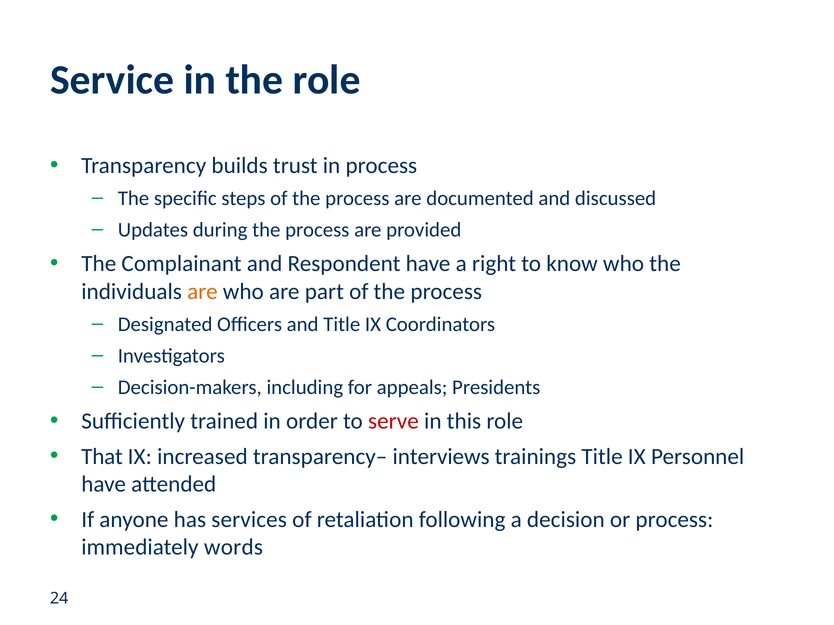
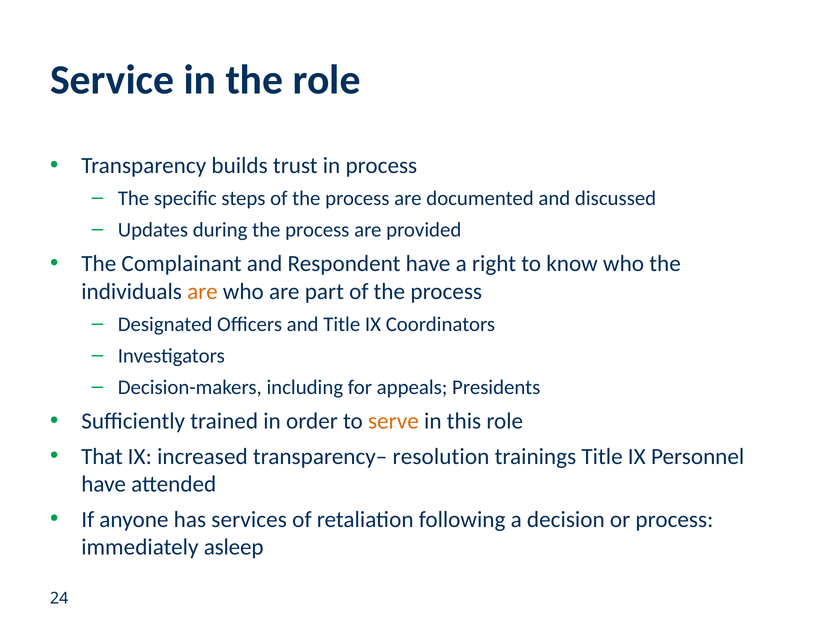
serve colour: red -> orange
interviews: interviews -> resolution
words: words -> asleep
